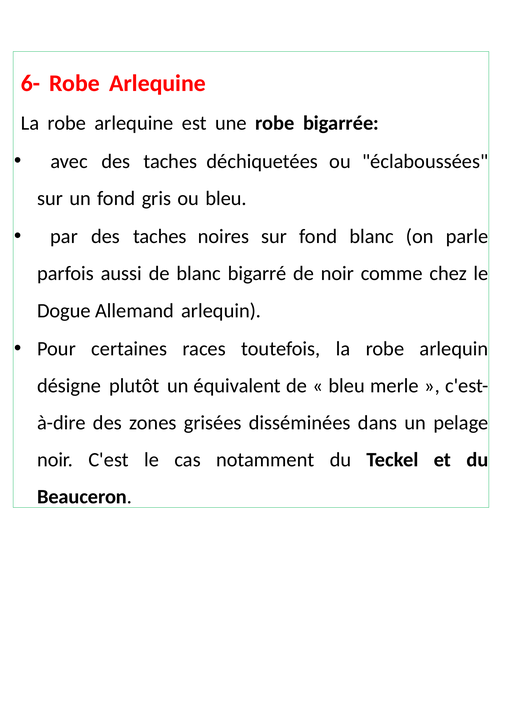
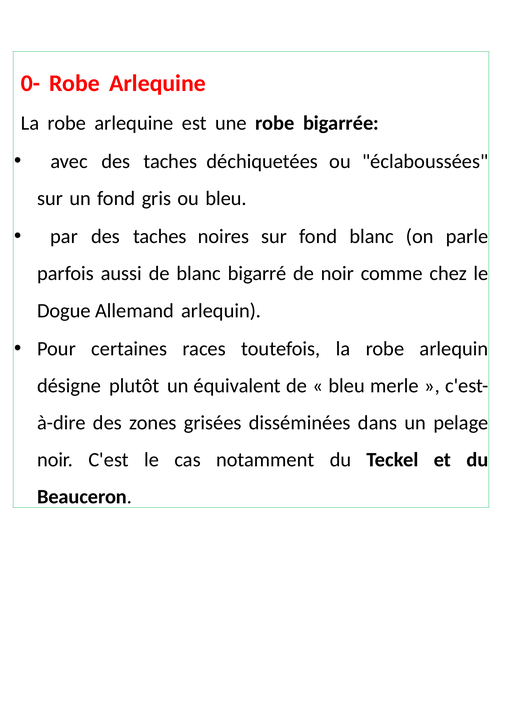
6-: 6- -> 0-
